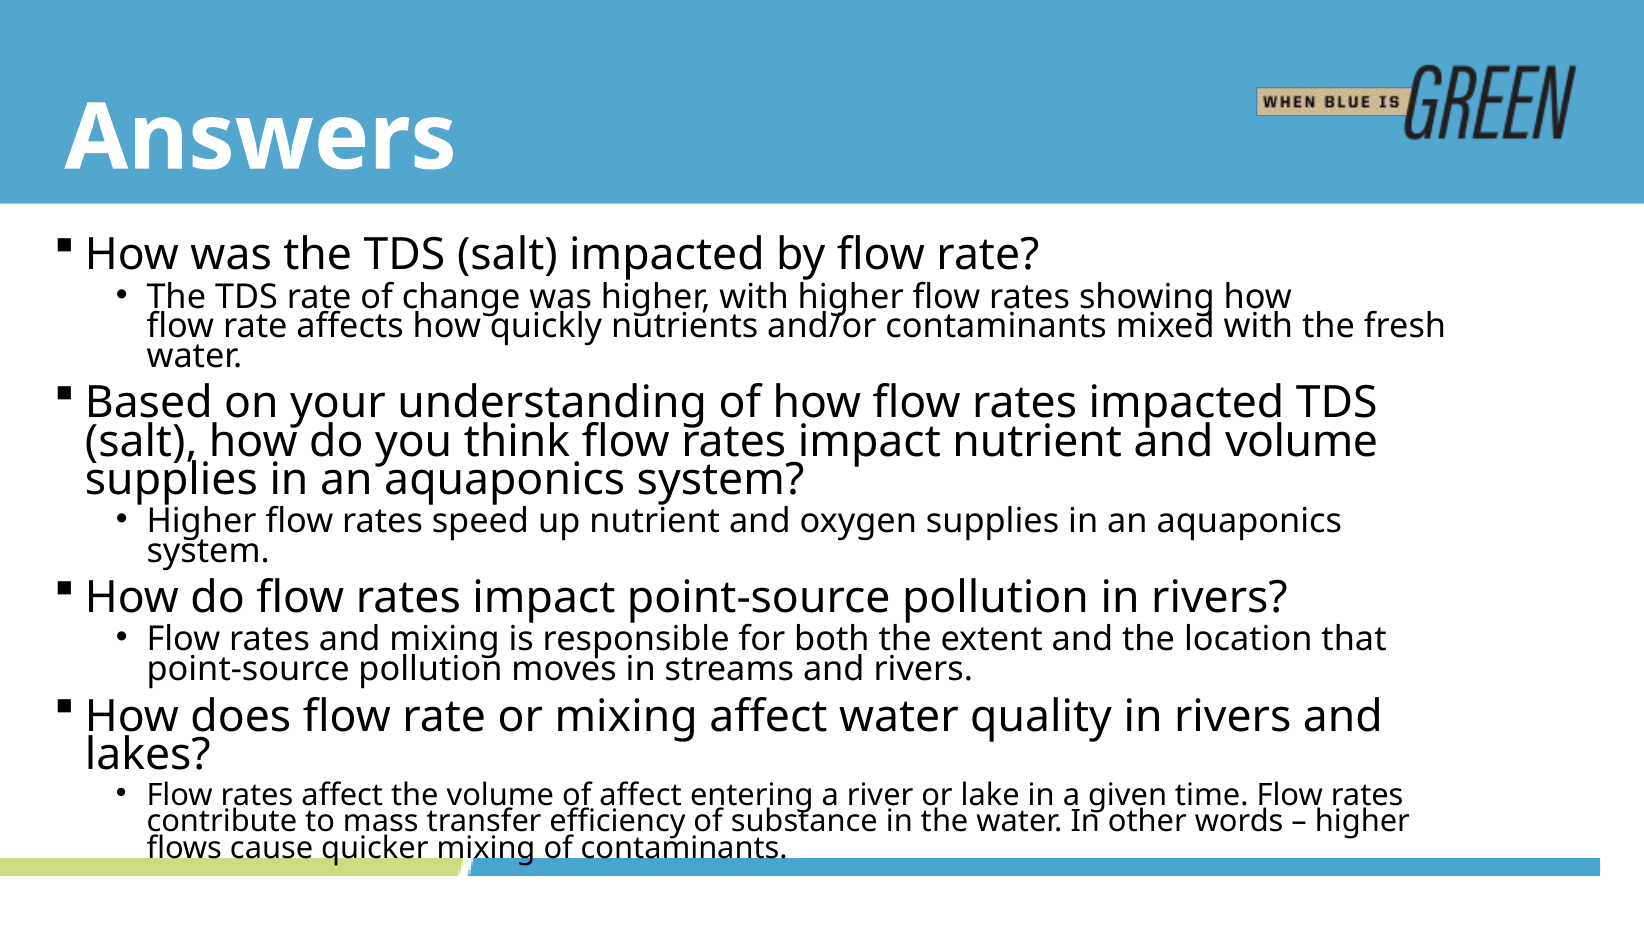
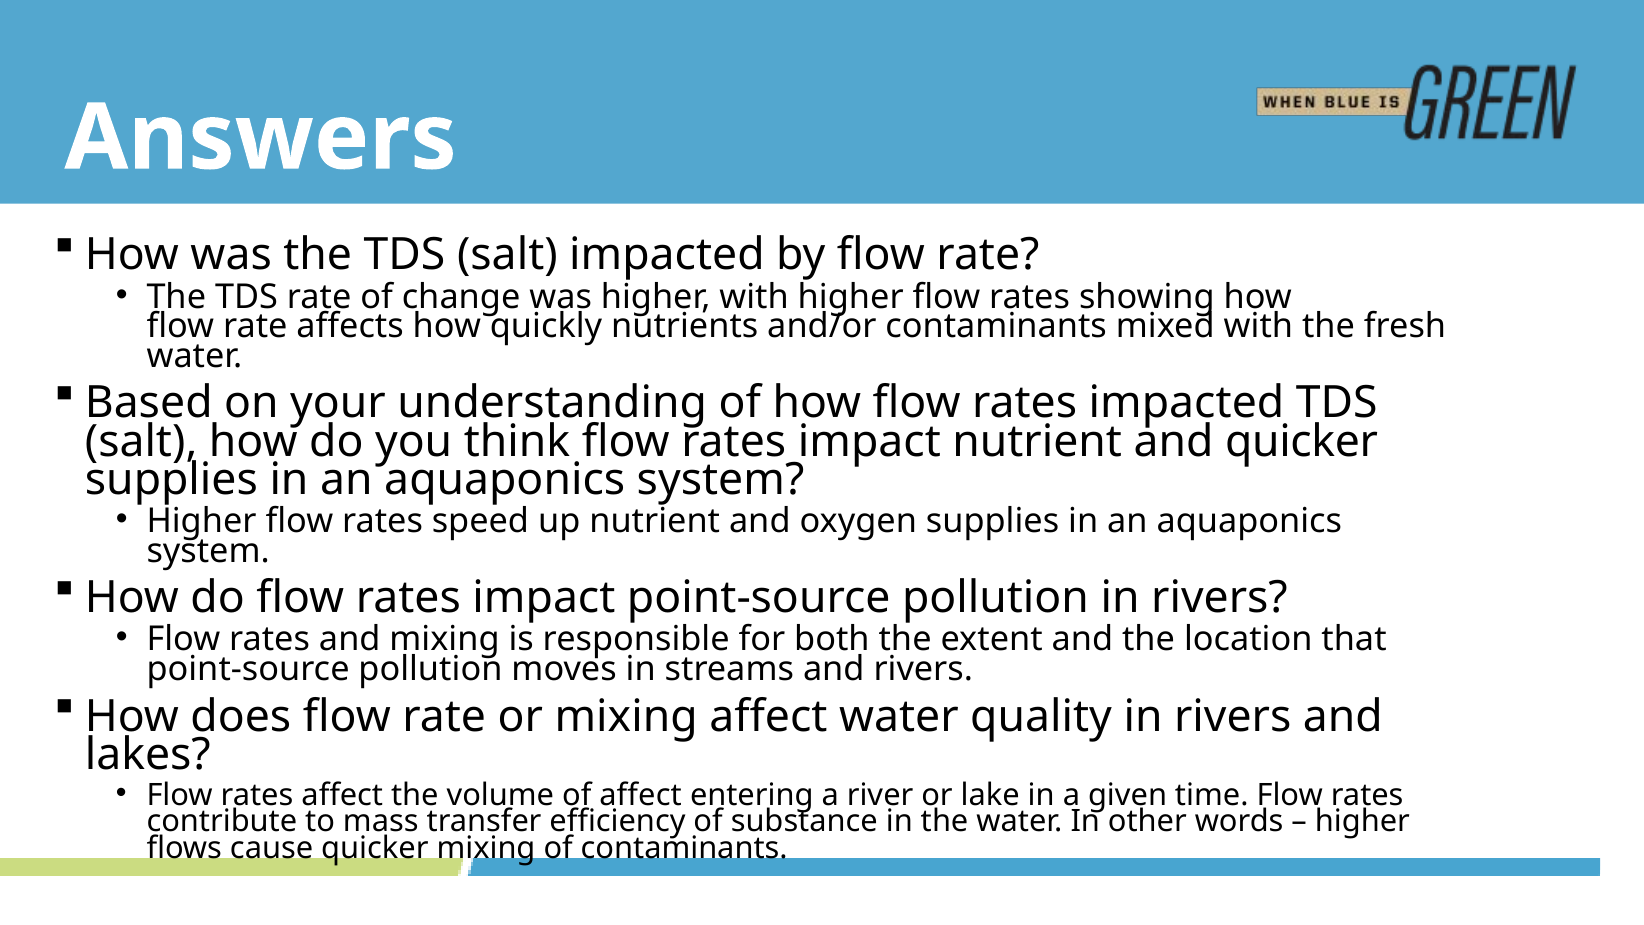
and volume: volume -> quicker
